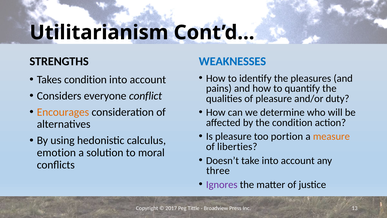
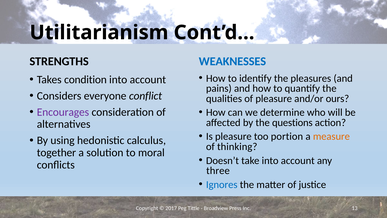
duty: duty -> ours
Encourages colour: orange -> purple
the condition: condition -> questions
liberties: liberties -> thinking
emotion: emotion -> together
Ignores colour: purple -> blue
